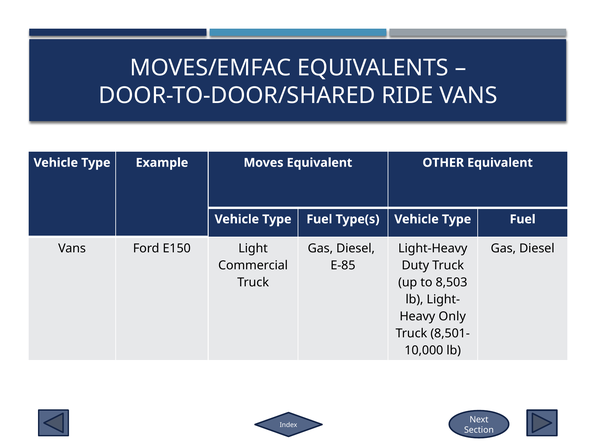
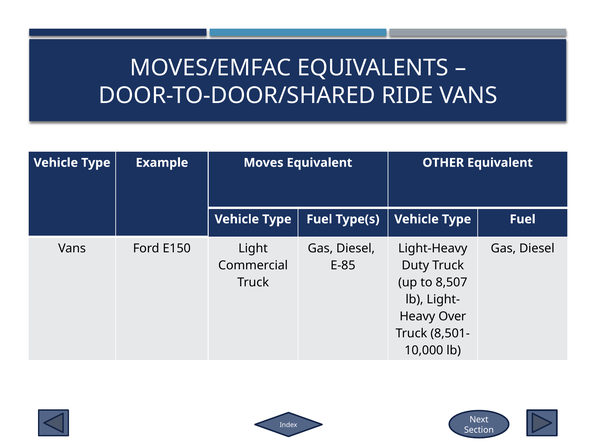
8,503: 8,503 -> 8,507
Only: Only -> Over
